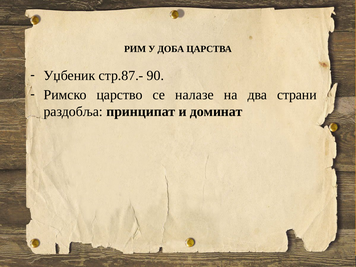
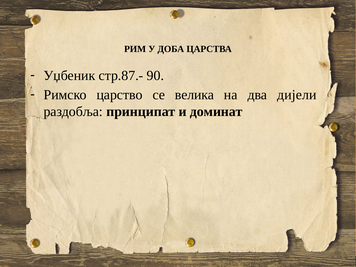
налазе: налазе -> велика
страни: страни -> дијели
